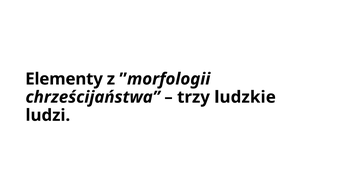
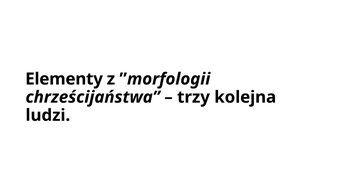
ludzkie: ludzkie -> kolejna
